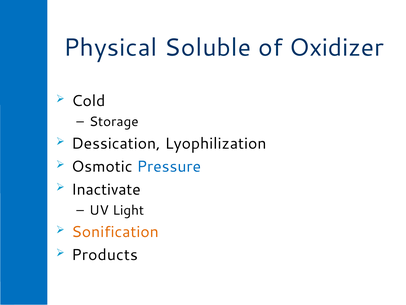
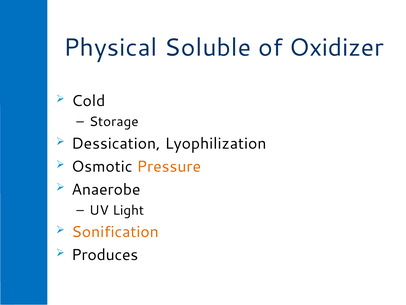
Pressure colour: blue -> orange
Inactivate: Inactivate -> Anaerobe
Products: Products -> Produces
